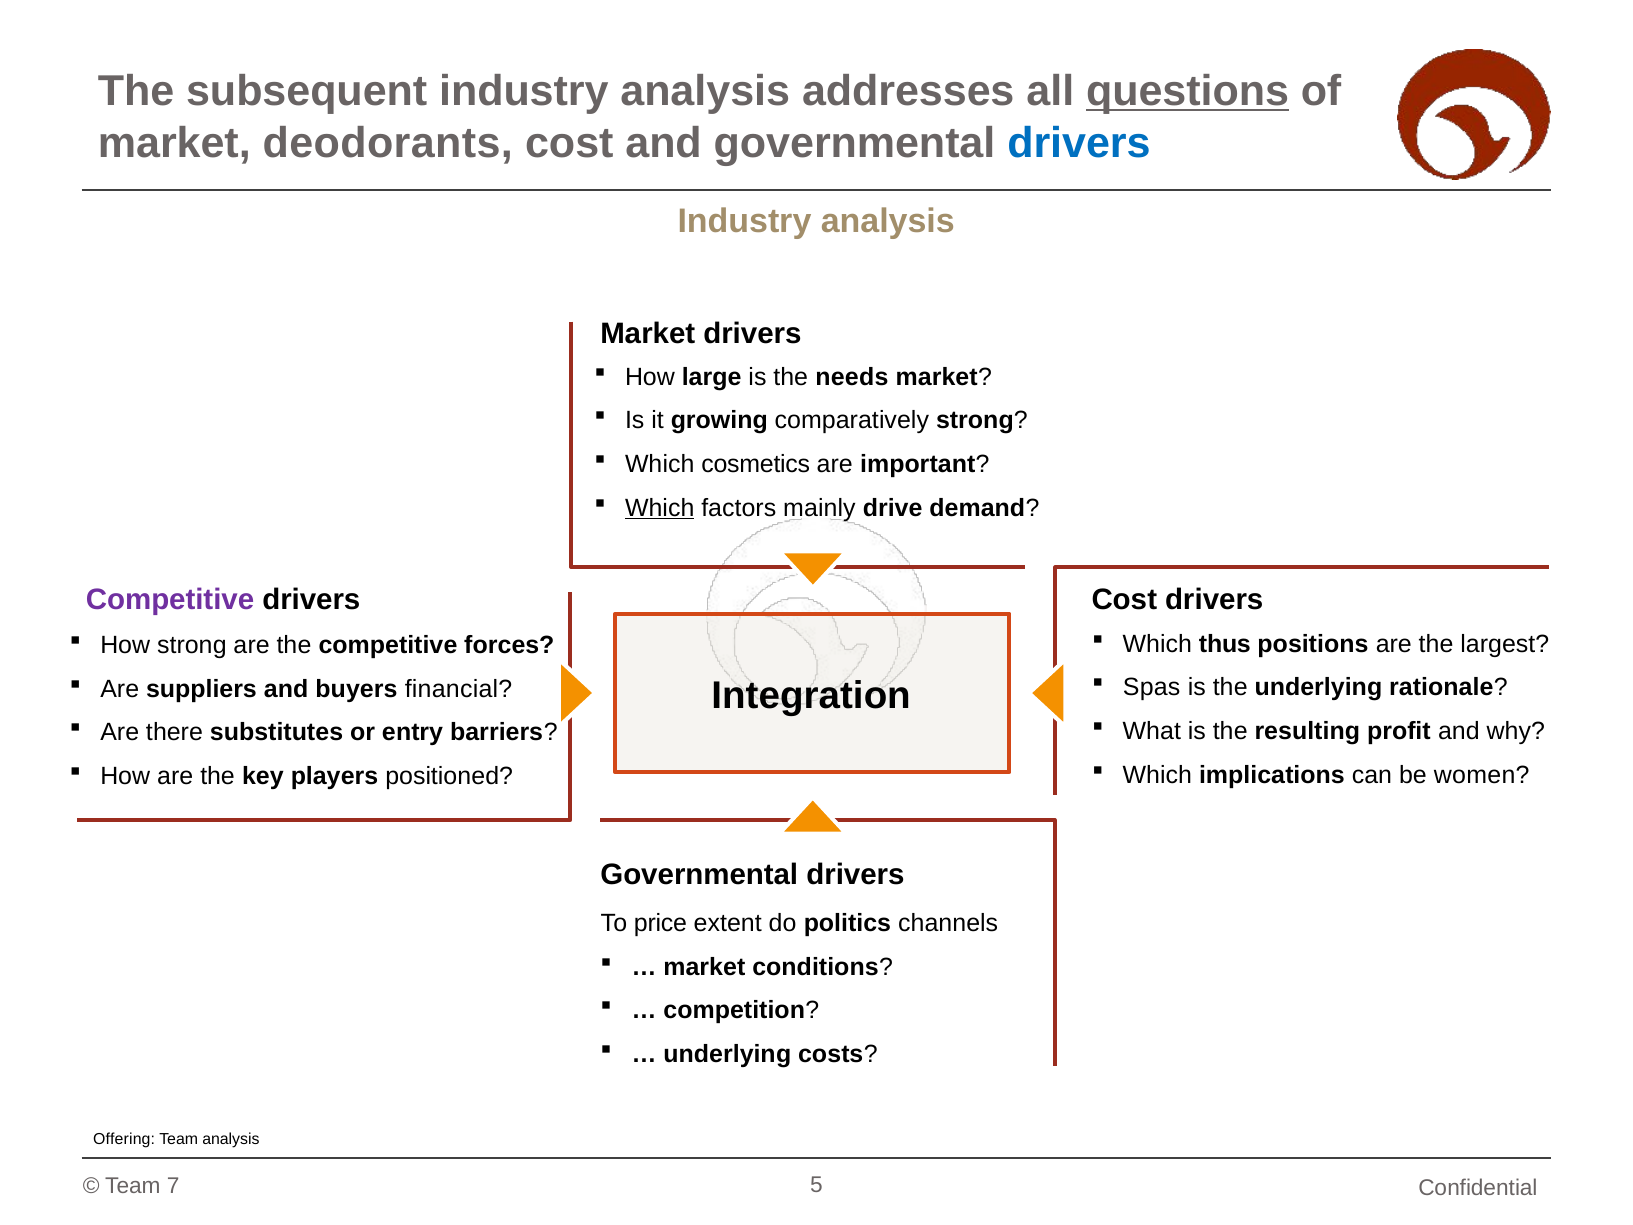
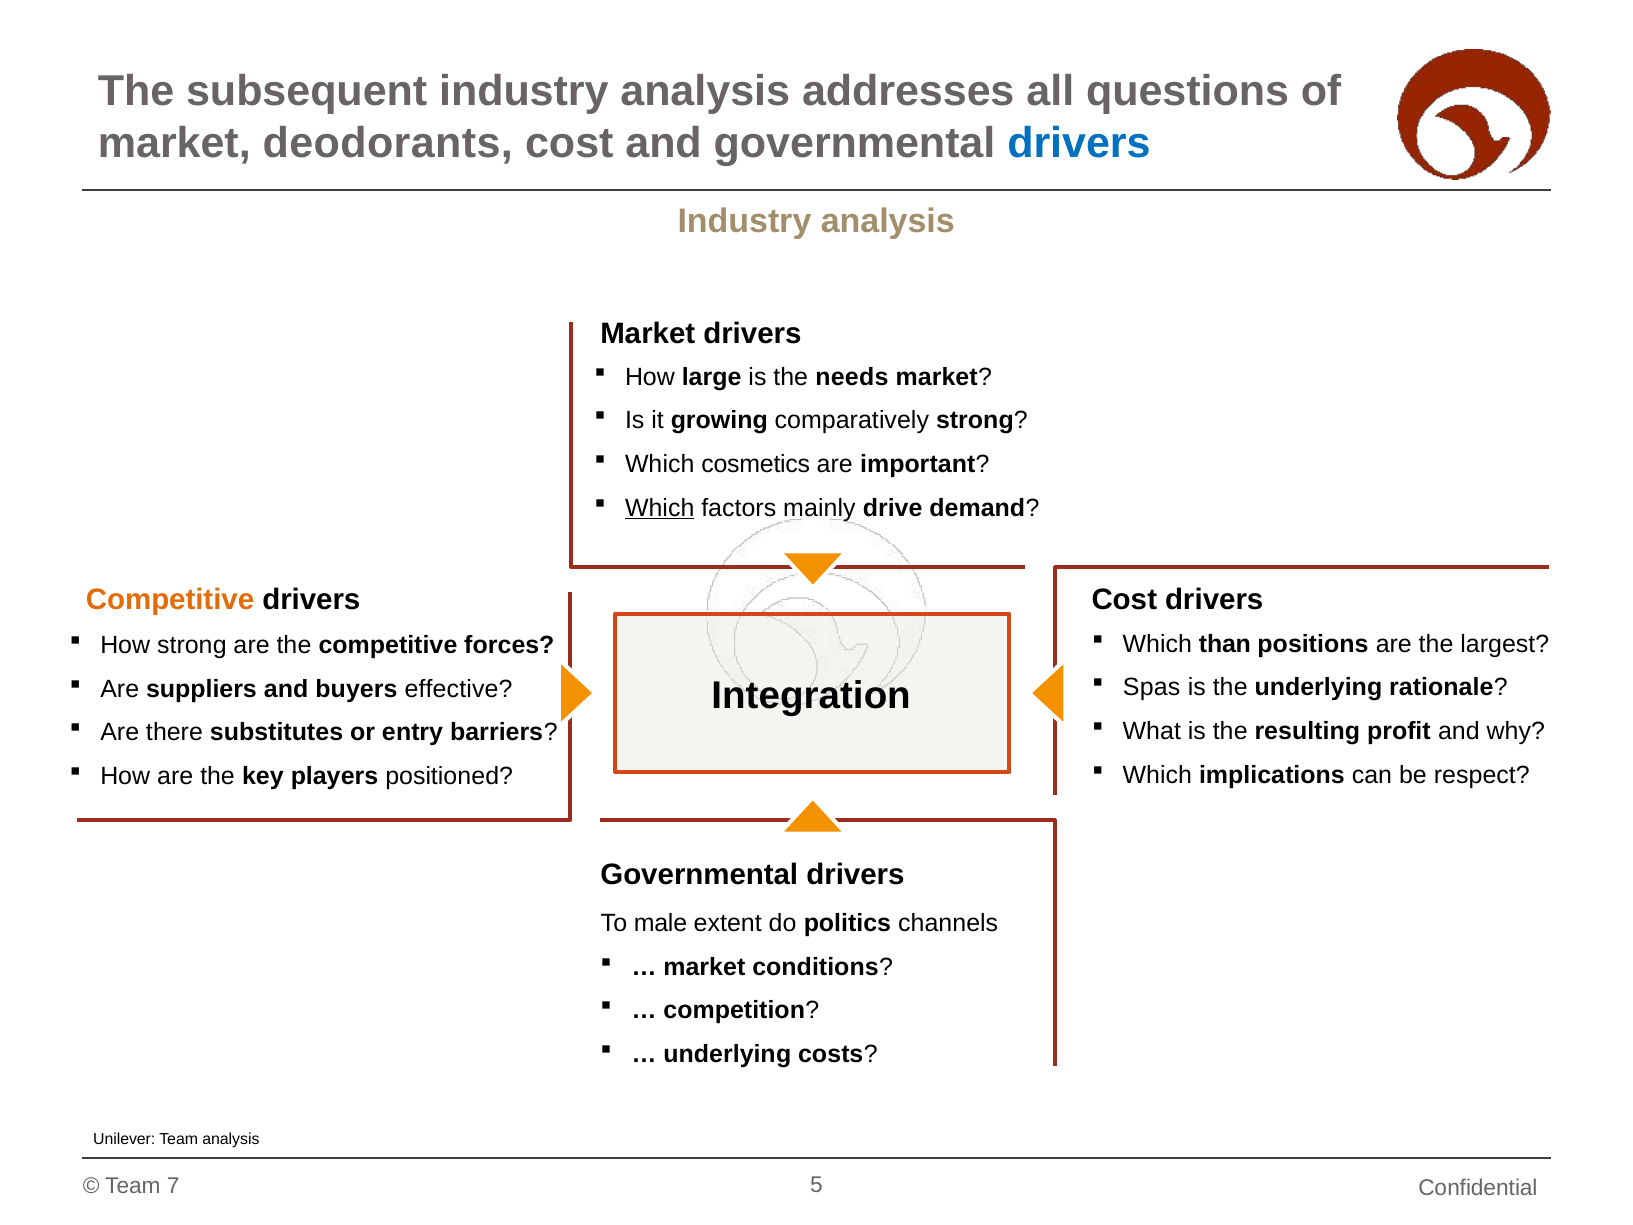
questions underline: present -> none
Competitive at (170, 600) colour: purple -> orange
thus: thus -> than
financial: financial -> effective
women: women -> respect
price: price -> male
Offering: Offering -> Unilever
